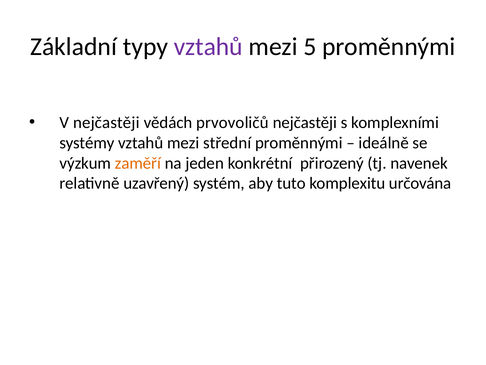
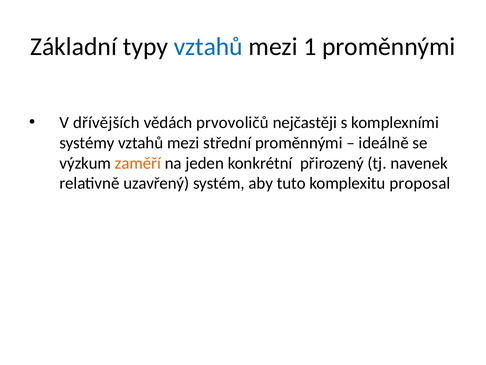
vztahů at (208, 47) colour: purple -> blue
5: 5 -> 1
V nejčastěji: nejčastěji -> dřívějších
určována: určována -> proposal
